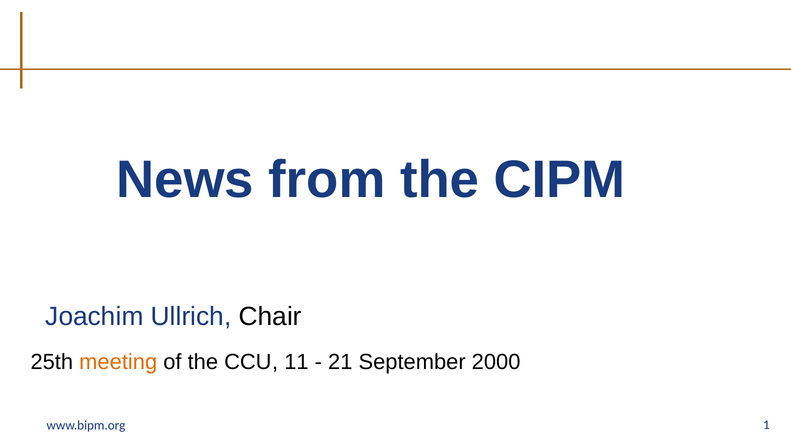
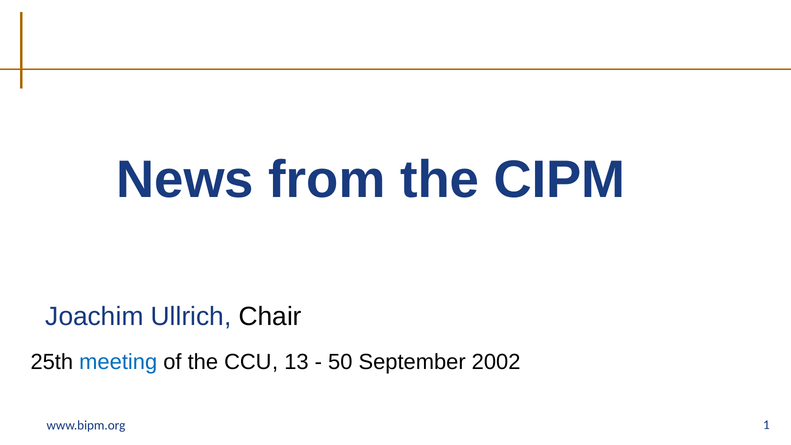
meeting colour: orange -> blue
11: 11 -> 13
21: 21 -> 50
2000: 2000 -> 2002
